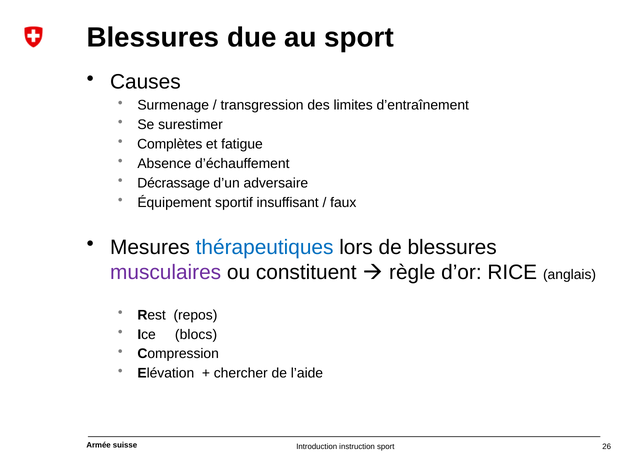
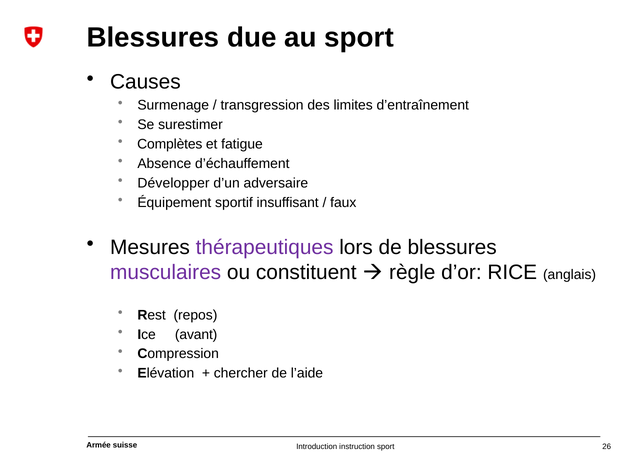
Décrassage: Décrassage -> Développer
thérapeutiques colour: blue -> purple
blocs: blocs -> avant
